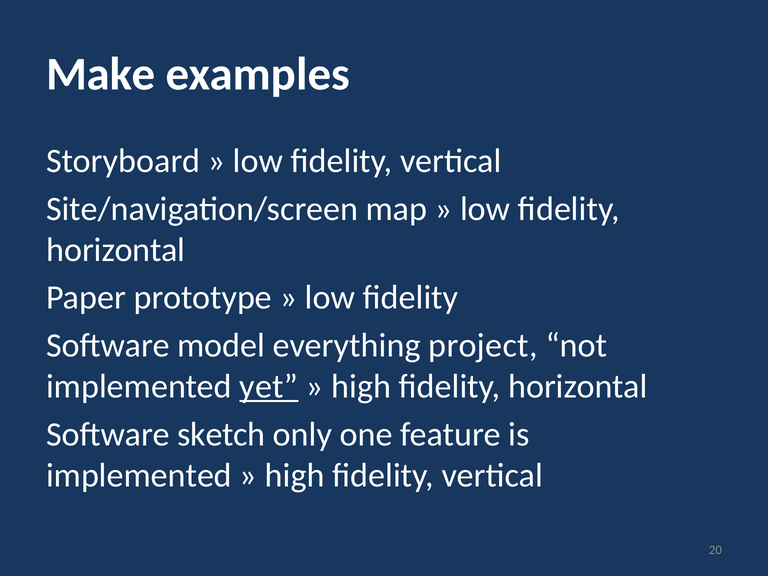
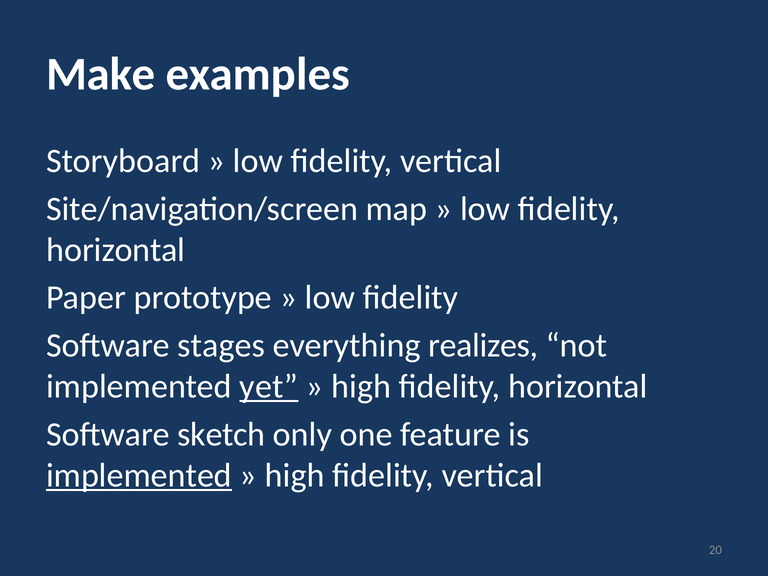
model: model -> stages
project: project -> realizes
implemented at (139, 475) underline: none -> present
